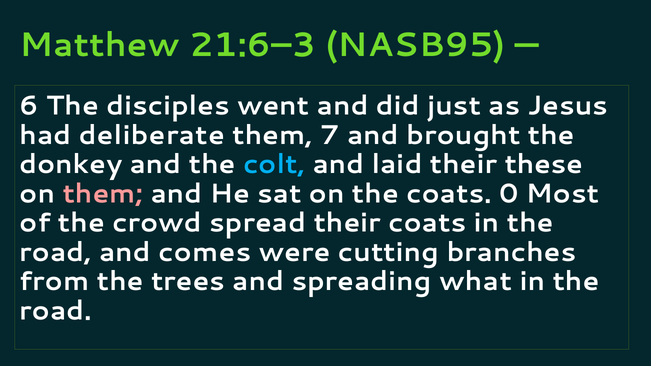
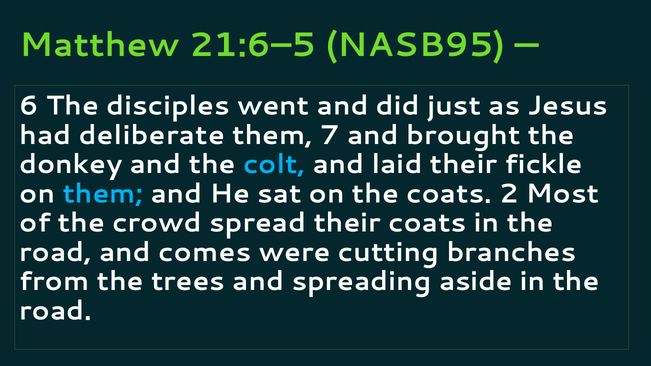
21:6–3: 21:6–3 -> 21:6–5
these: these -> fickle
them at (103, 194) colour: pink -> light blue
0: 0 -> 2
what: what -> aside
